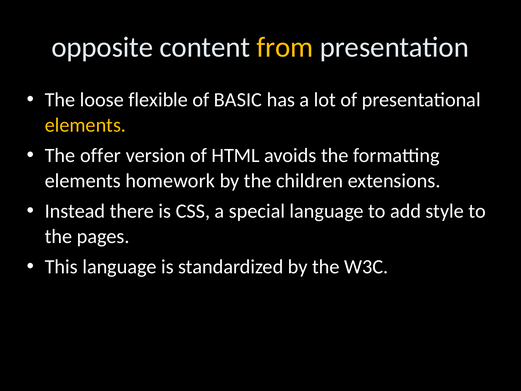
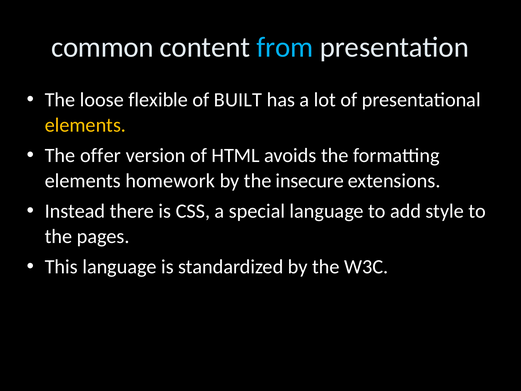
opposite: opposite -> common
from colour: yellow -> light blue
BASIC: BASIC -> BUILT
children: children -> insecure
